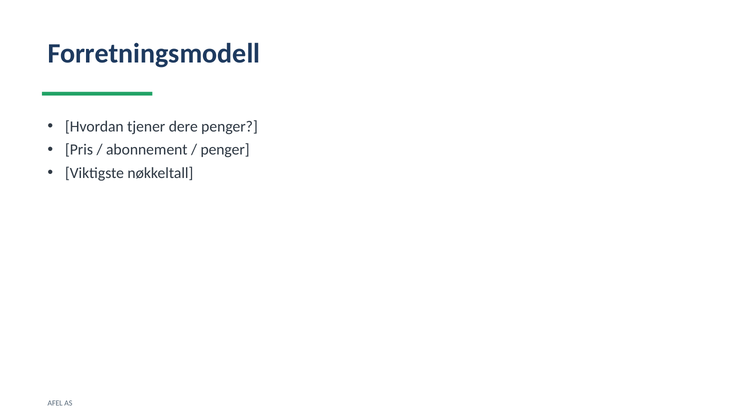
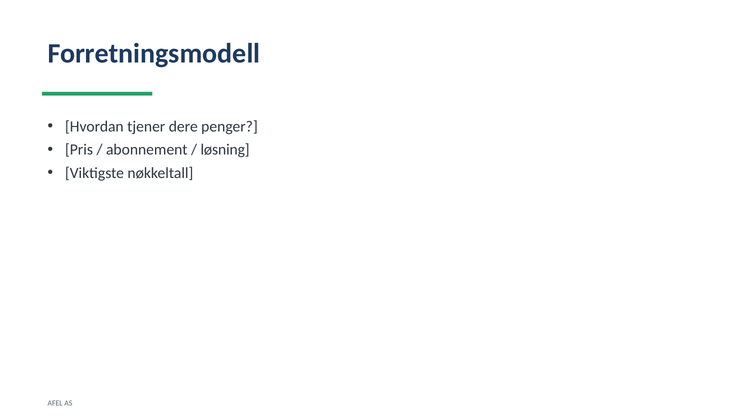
penger at (225, 150): penger -> løsning
